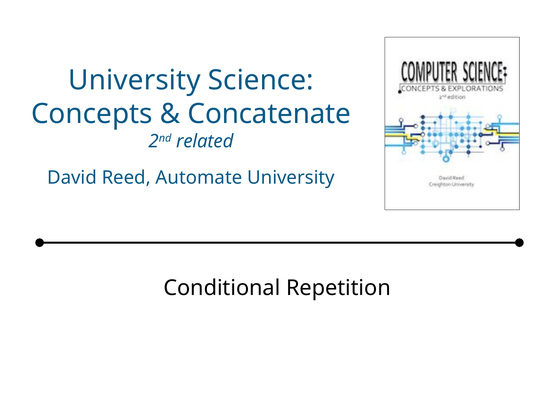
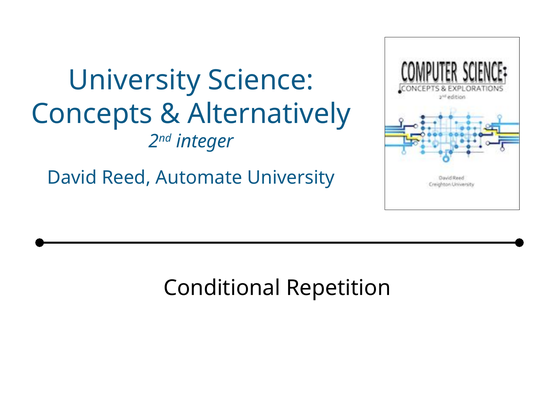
Concatenate: Concatenate -> Alternatively
related: related -> integer
